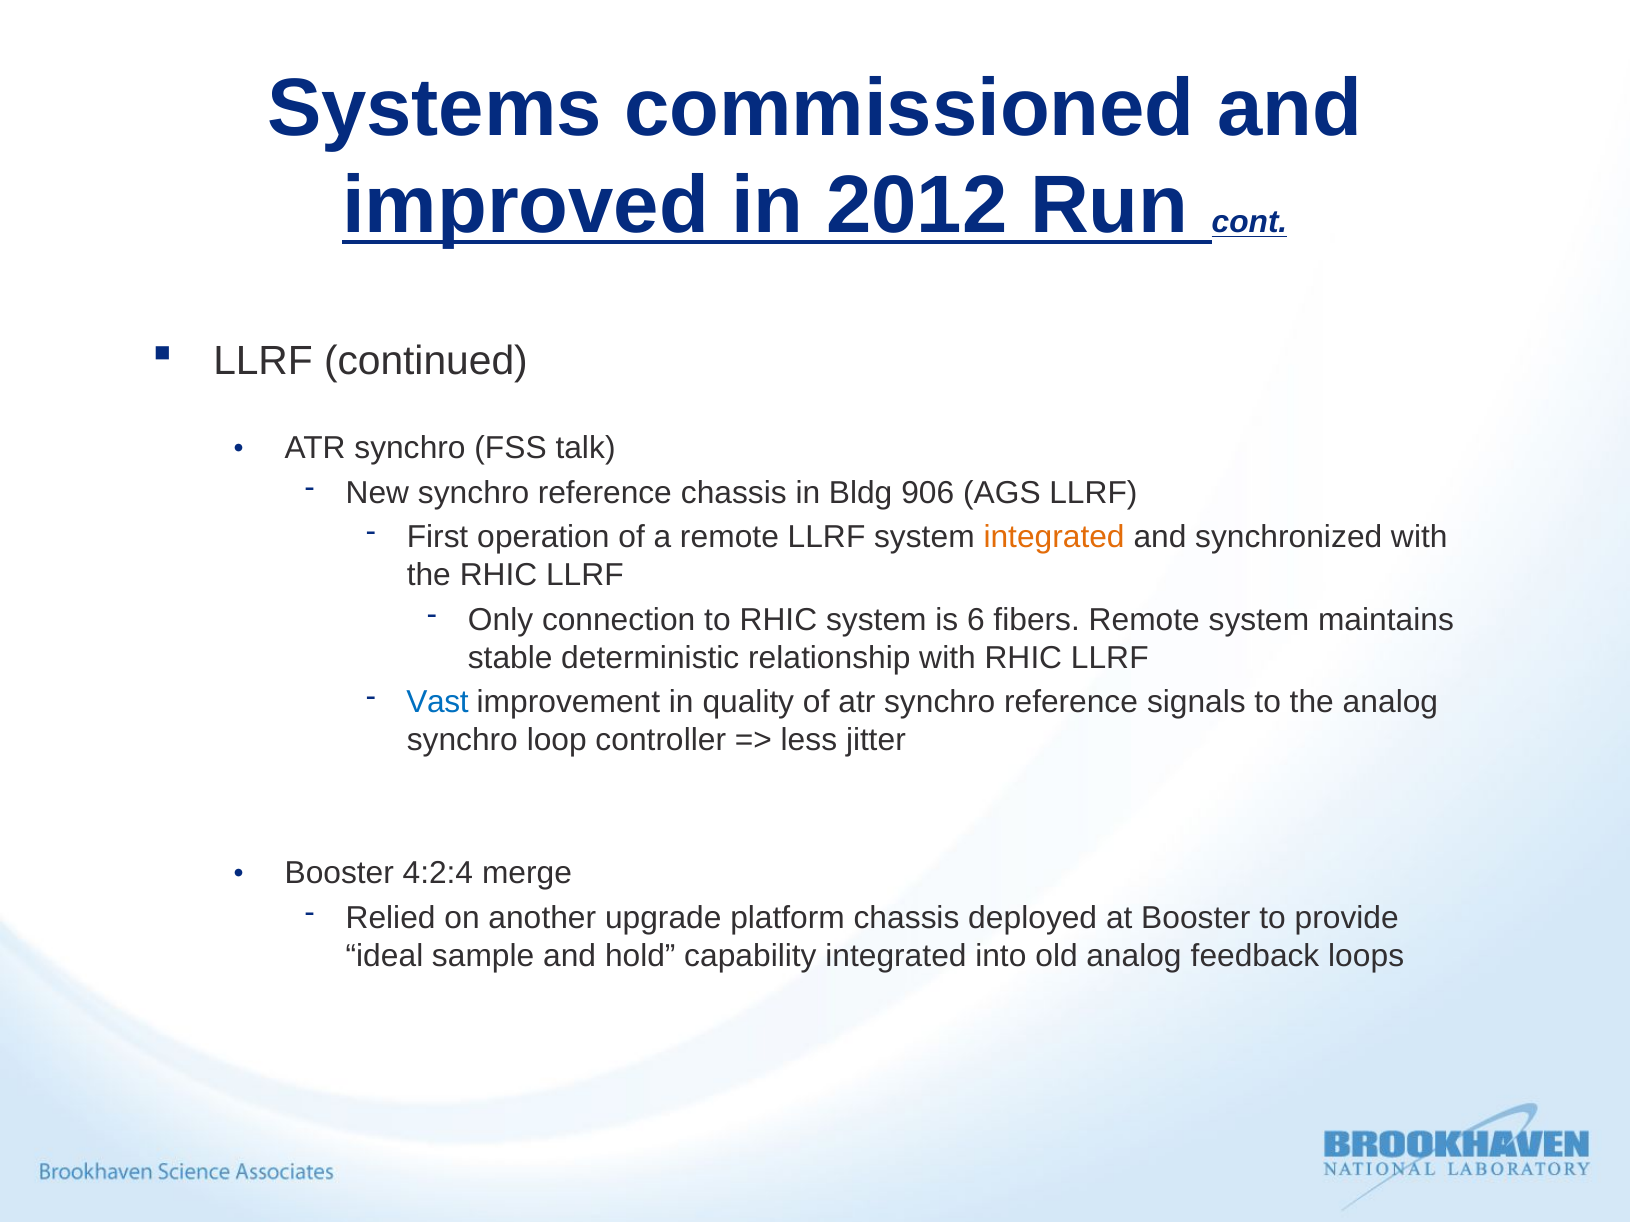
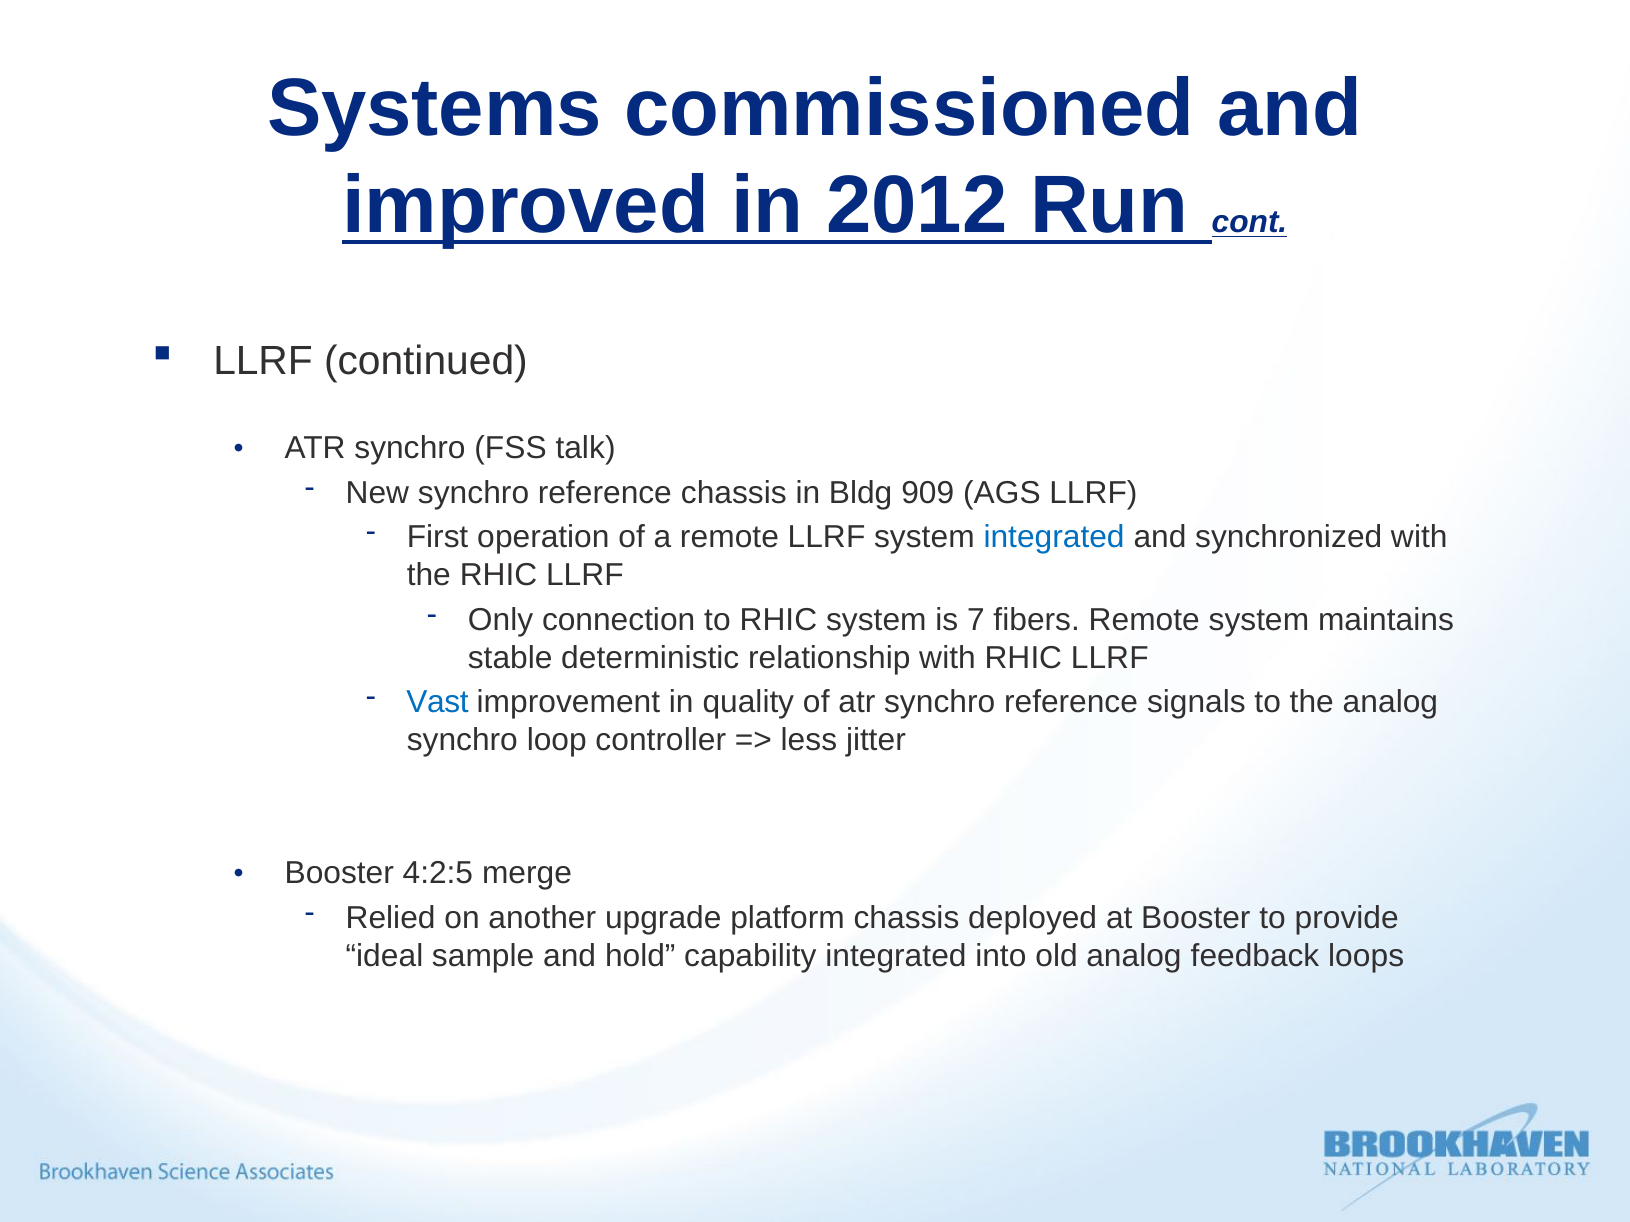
906: 906 -> 909
integrated at (1054, 538) colour: orange -> blue
6: 6 -> 7
4:2:4: 4:2:4 -> 4:2:5
